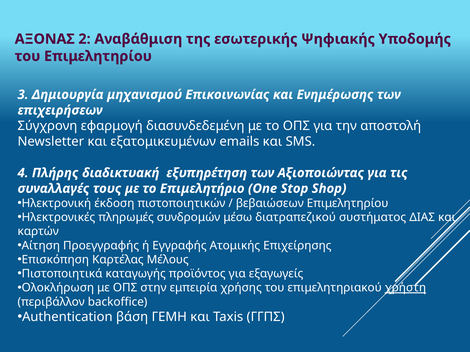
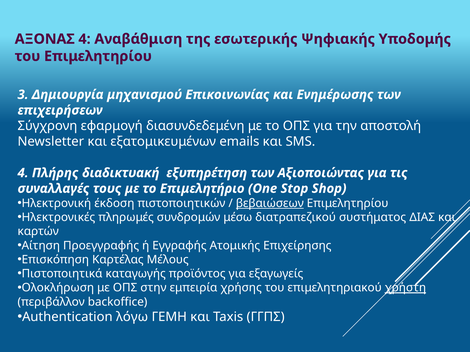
ΑΞΟΝΑΣ 2: 2 -> 4
βεβαιώσεων underline: none -> present
βάση: βάση -> λόγω
